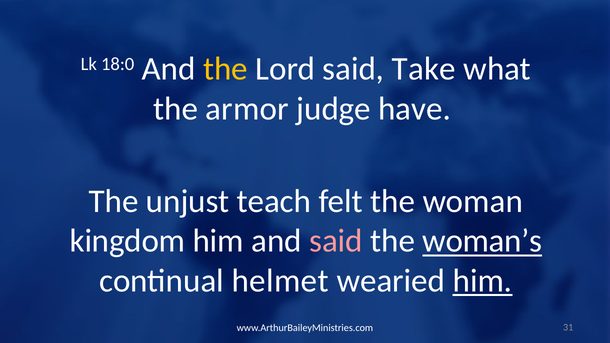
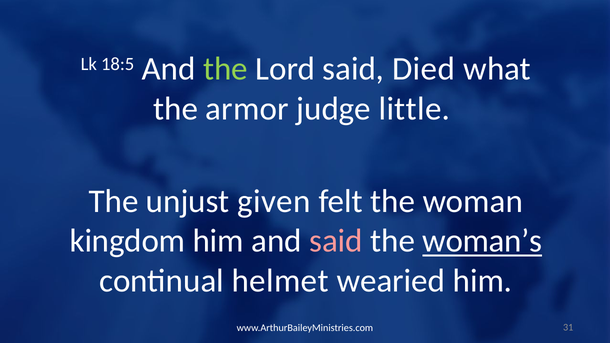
18:0: 18:0 -> 18:5
the at (225, 69) colour: yellow -> light green
Take: Take -> Died
have: have -> little
teach: teach -> given
him at (482, 281) underline: present -> none
